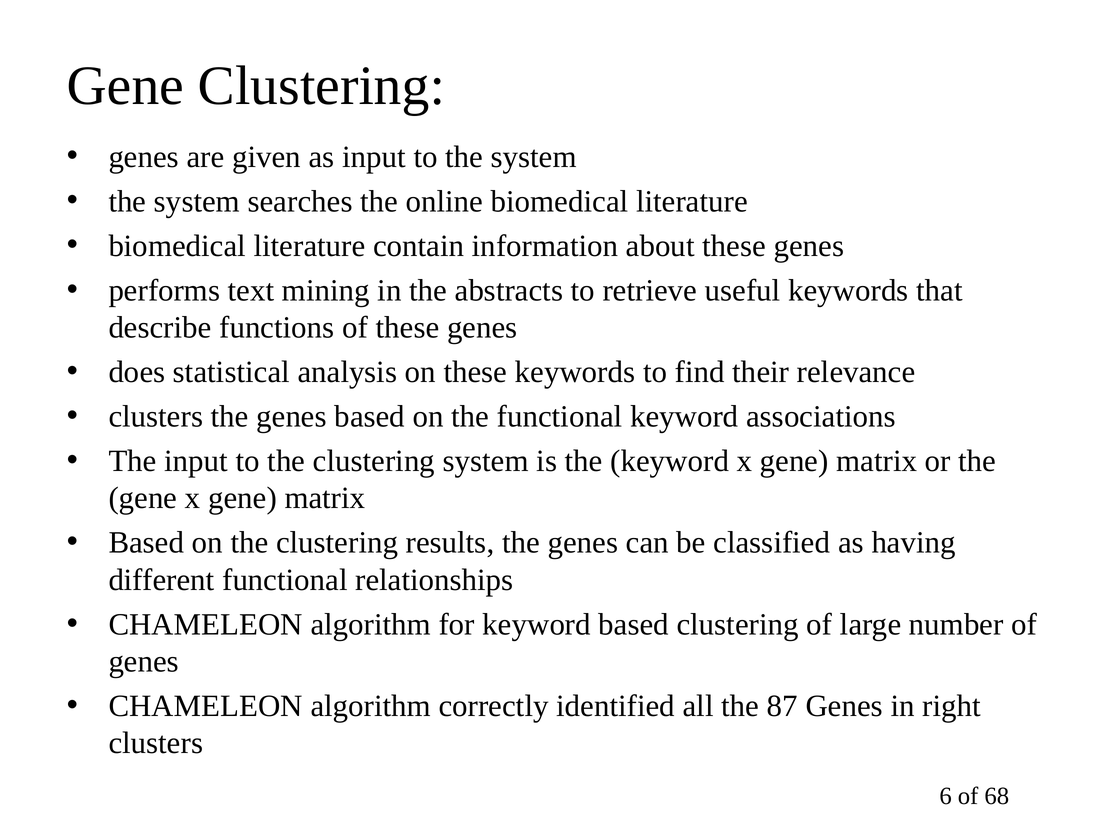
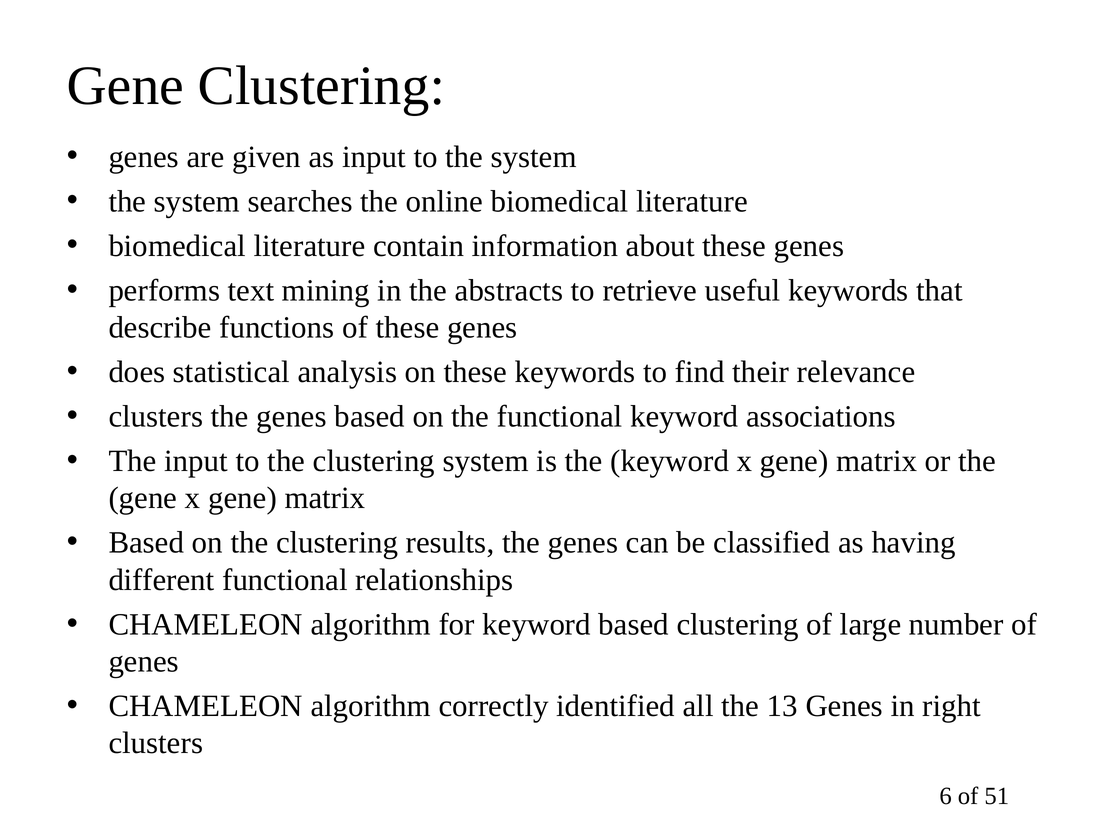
87: 87 -> 13
68: 68 -> 51
